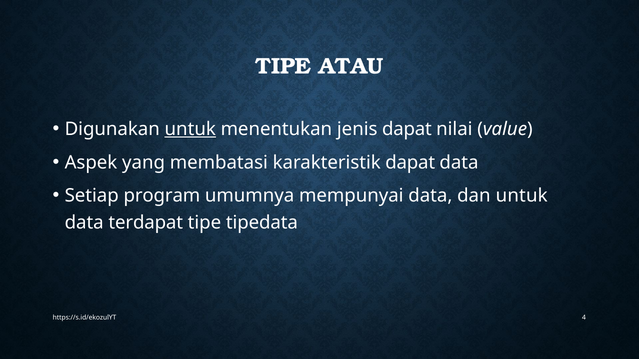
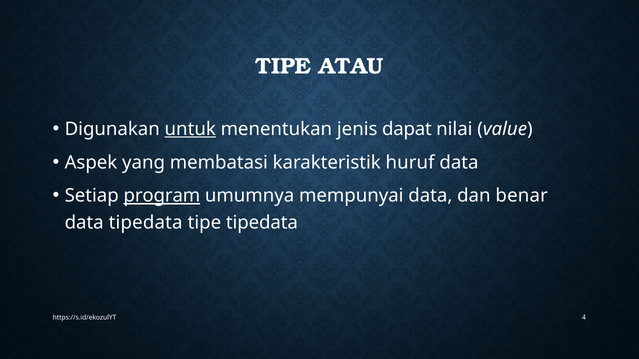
karakteristik dapat: dapat -> huruf
program underline: none -> present
dan untuk: untuk -> benar
data terdapat: terdapat -> tipedata
